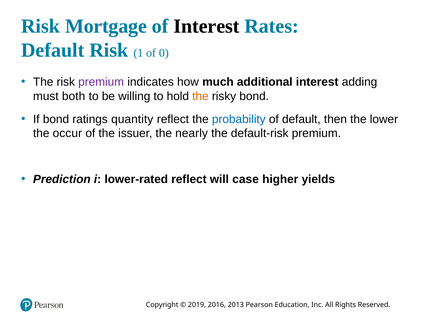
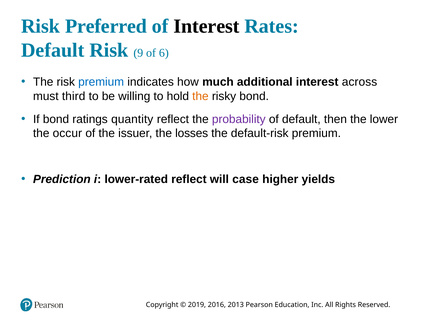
Mortgage: Mortgage -> Preferred
1: 1 -> 9
0: 0 -> 6
premium at (101, 82) colour: purple -> blue
adding: adding -> across
both: both -> third
probability colour: blue -> purple
nearly: nearly -> losses
